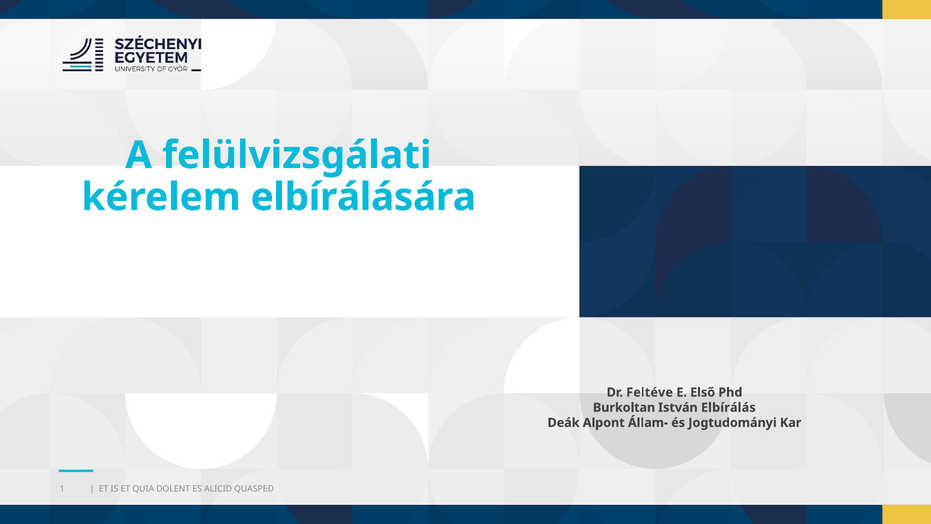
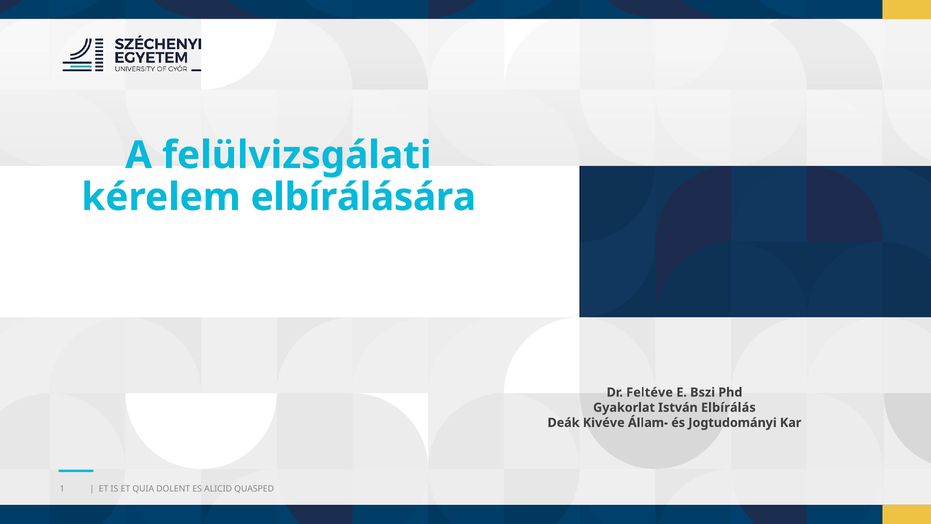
Első: Első -> Bszi
Burkoltan: Burkoltan -> Gyakorlat
Alpont: Alpont -> Kivéve
